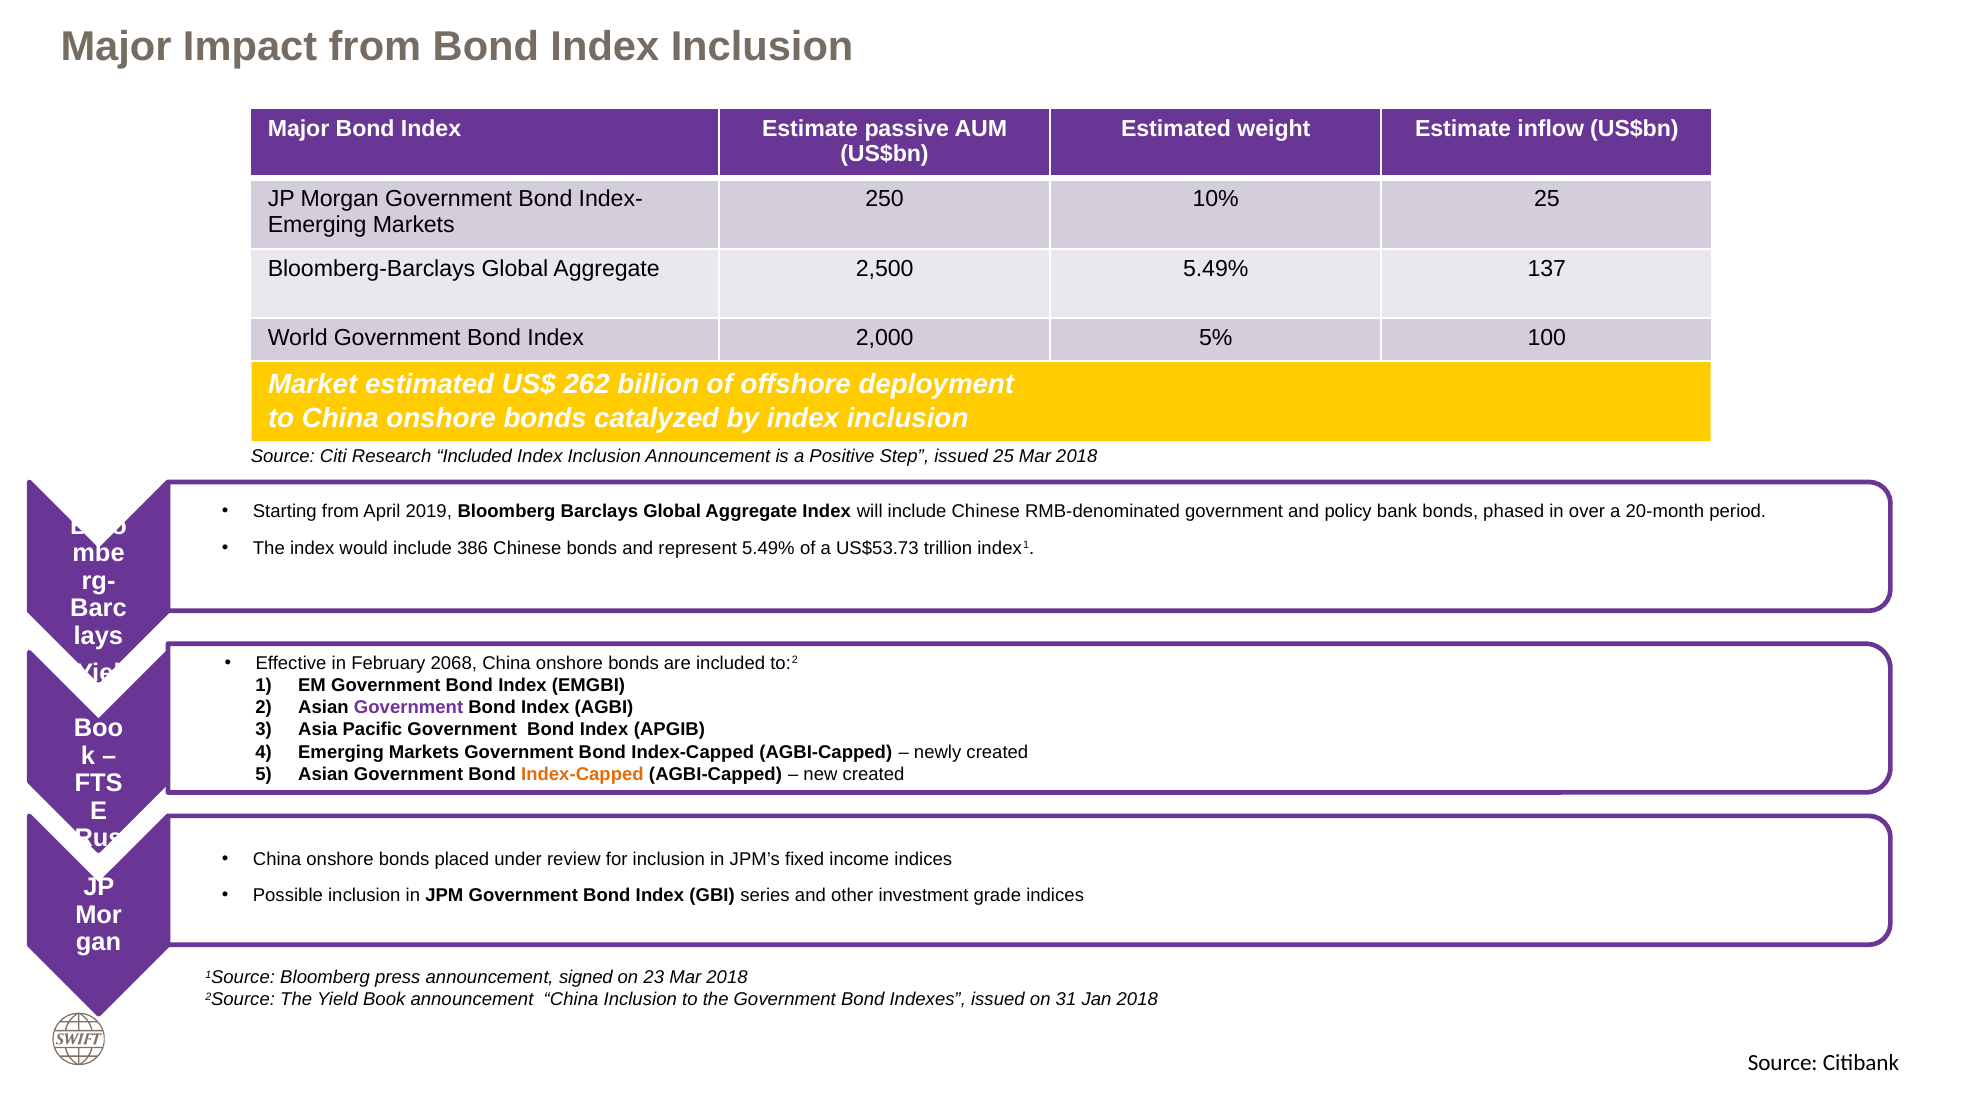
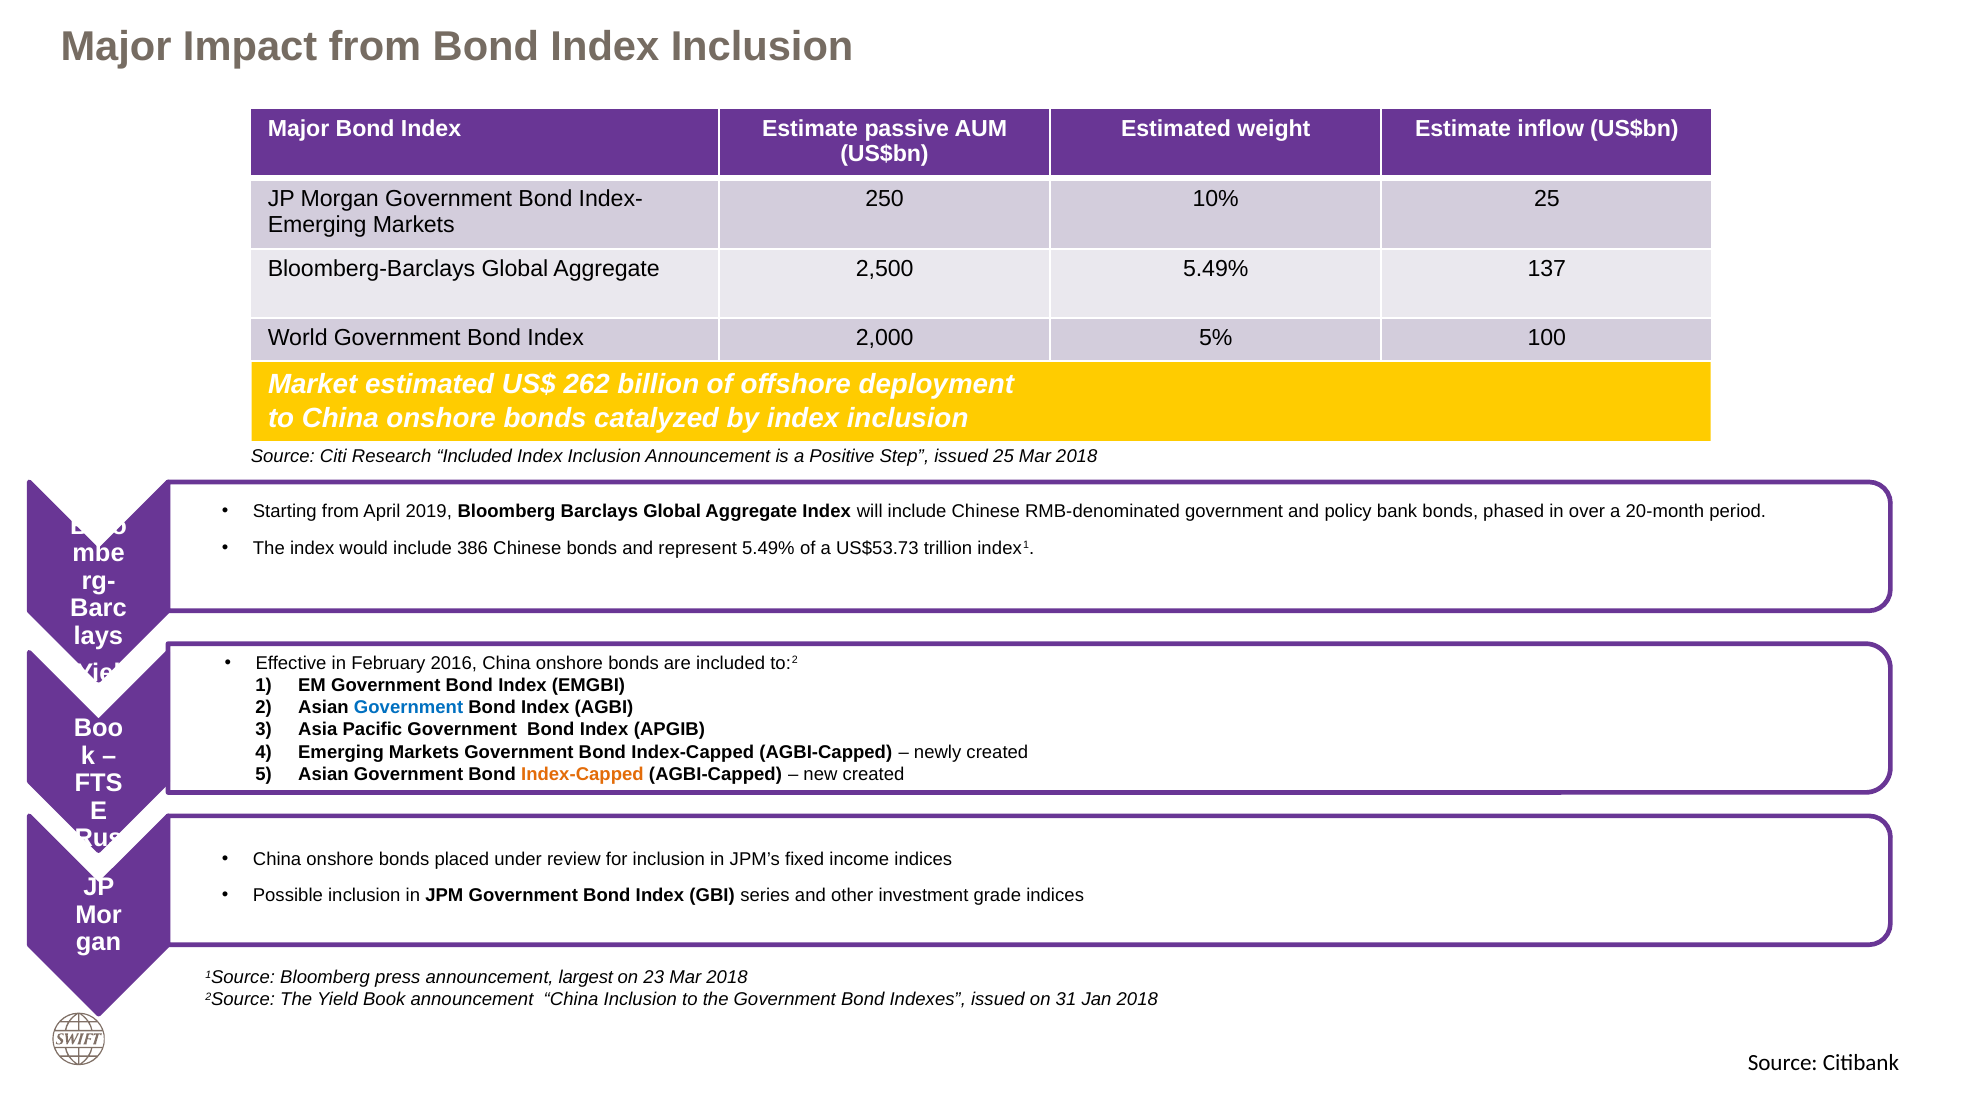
2068: 2068 -> 2016
Government at (409, 708) colour: purple -> blue
signed: signed -> largest
